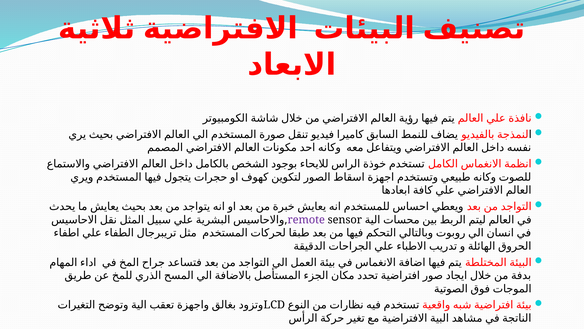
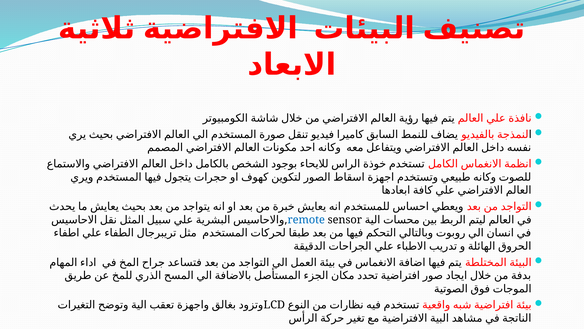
remote colour: purple -> blue
